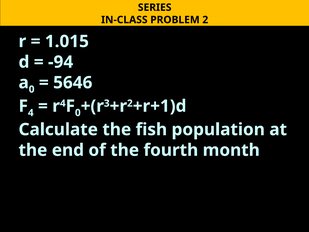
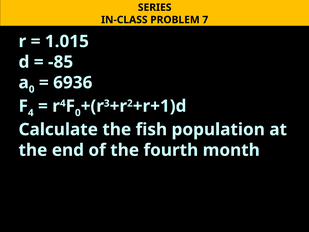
PROBLEM 2: 2 -> 7
-94: -94 -> -85
5646: 5646 -> 6936
